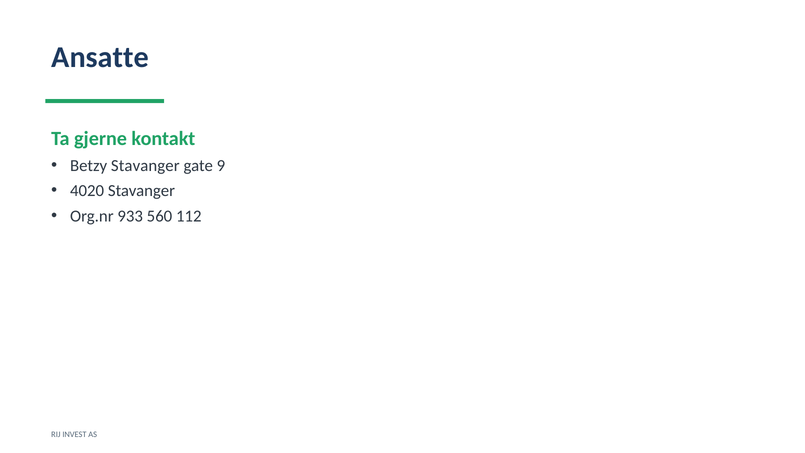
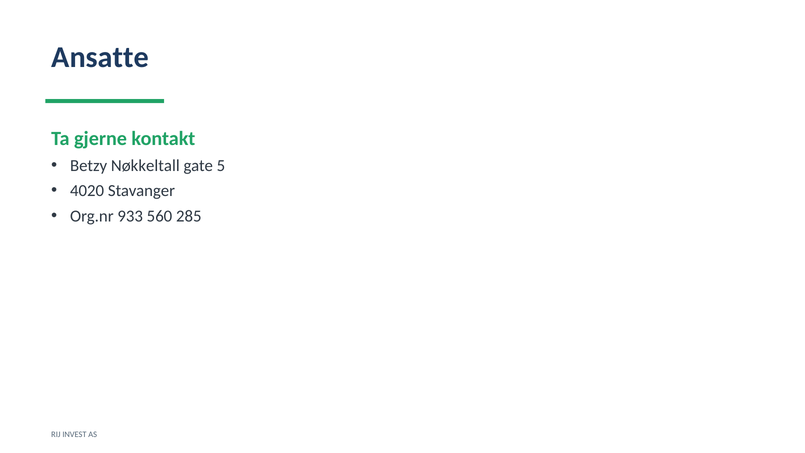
Betzy Stavanger: Stavanger -> Nøkkeltall
9: 9 -> 5
112: 112 -> 285
